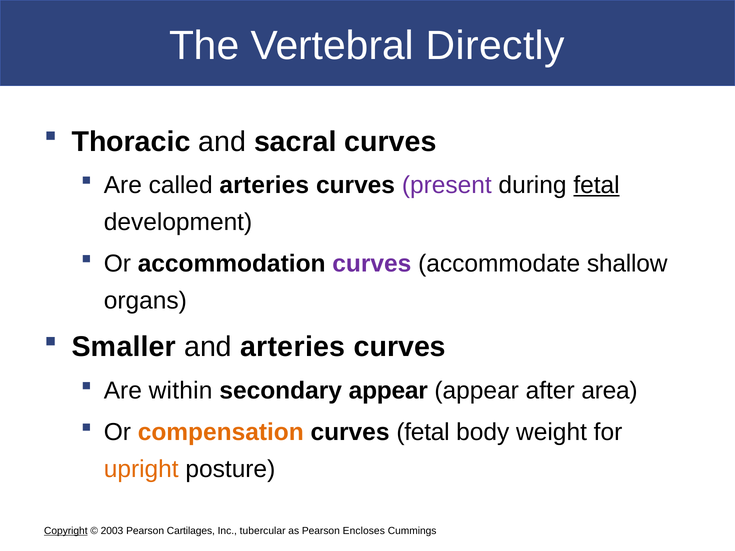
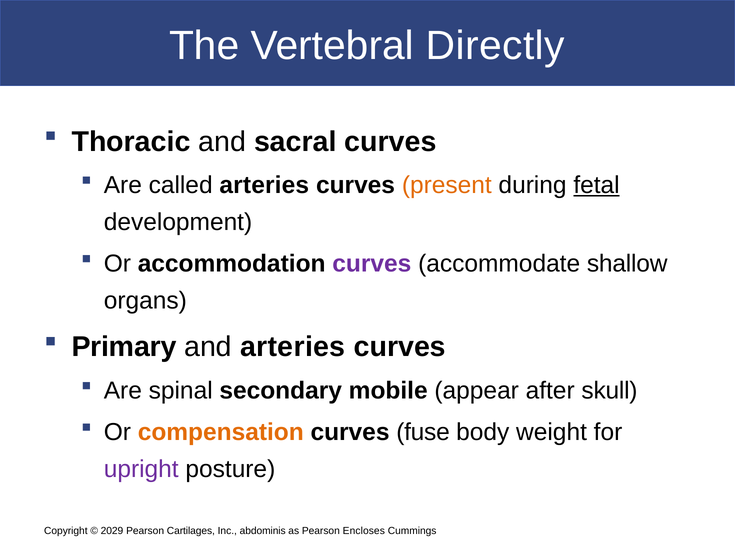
present colour: purple -> orange
Smaller: Smaller -> Primary
within: within -> spinal
secondary appear: appear -> mobile
area: area -> skull
curves fetal: fetal -> fuse
upright colour: orange -> purple
Copyright underline: present -> none
2003: 2003 -> 2029
tubercular: tubercular -> abdominis
